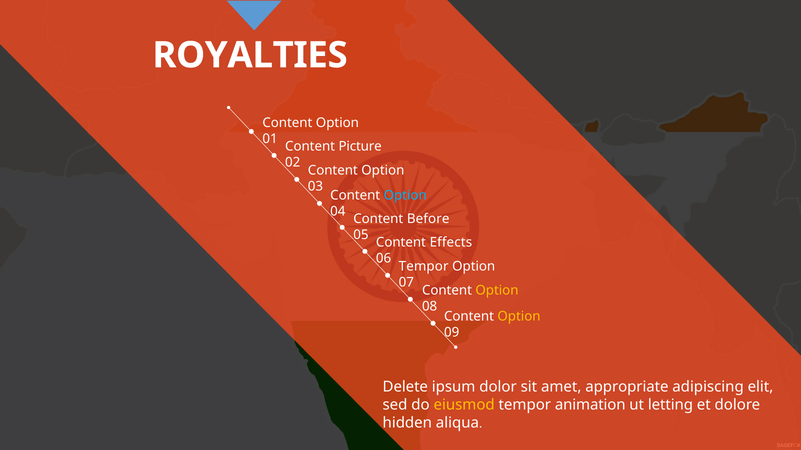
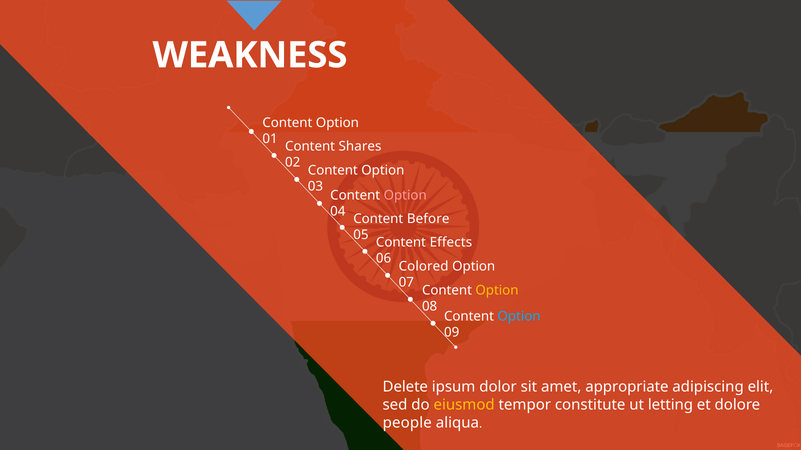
ROYALTIES: ROYALTIES -> WEAKNESS
Picture: Picture -> Shares
Option at (405, 195) colour: light blue -> pink
Tempor at (424, 267): Tempor -> Colored
Option at (519, 317) colour: yellow -> light blue
animation: animation -> constitute
hidden: hidden -> people
